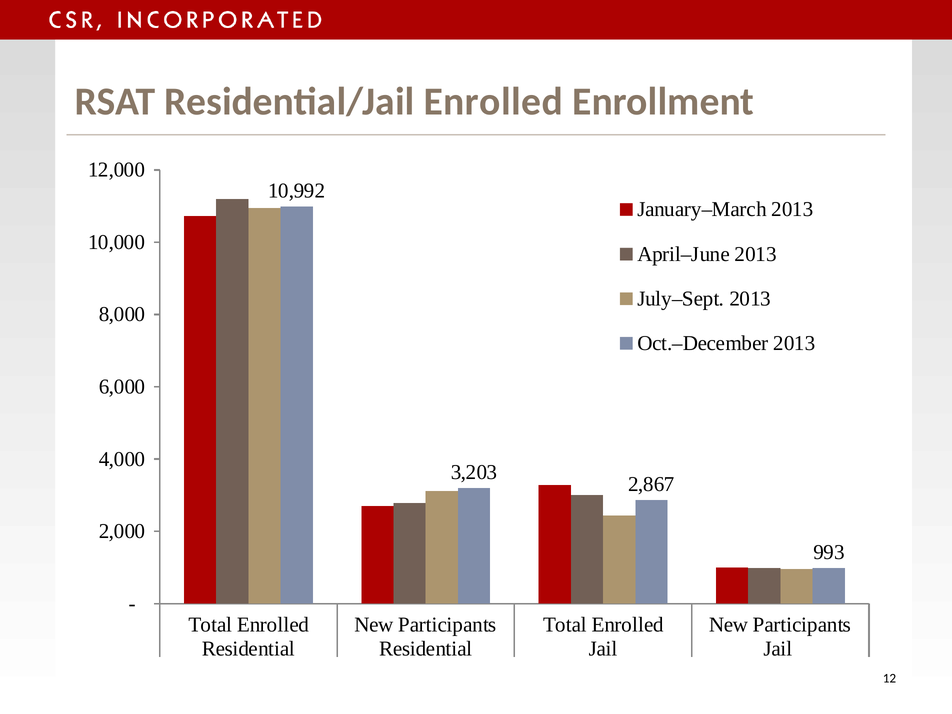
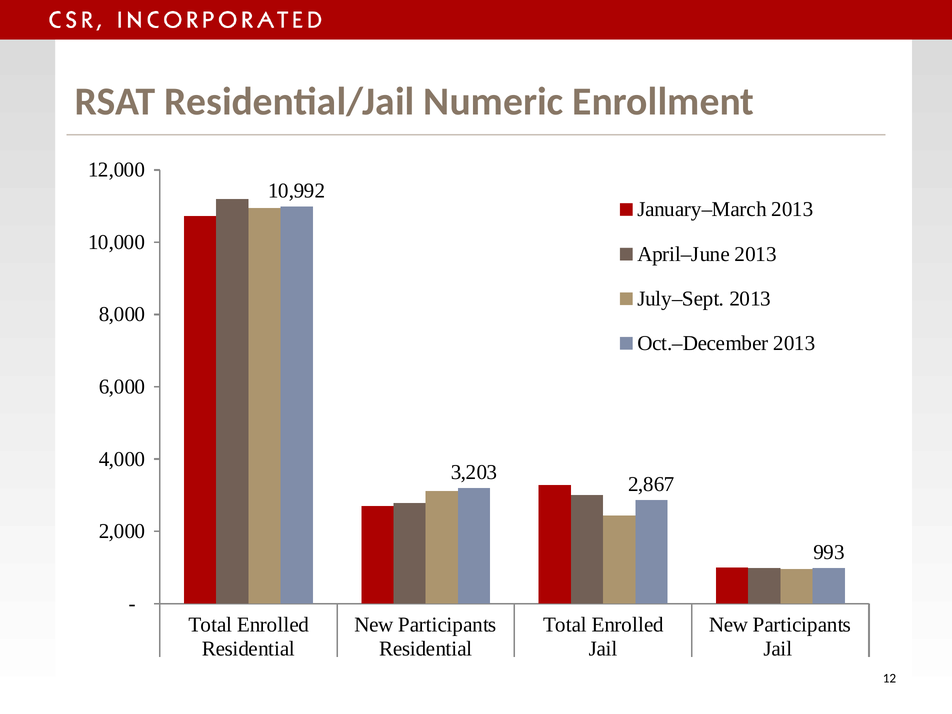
Residential/Jail Enrolled: Enrolled -> Numeric
